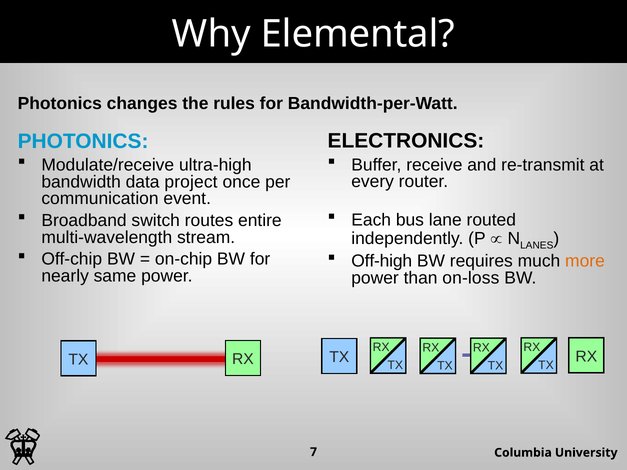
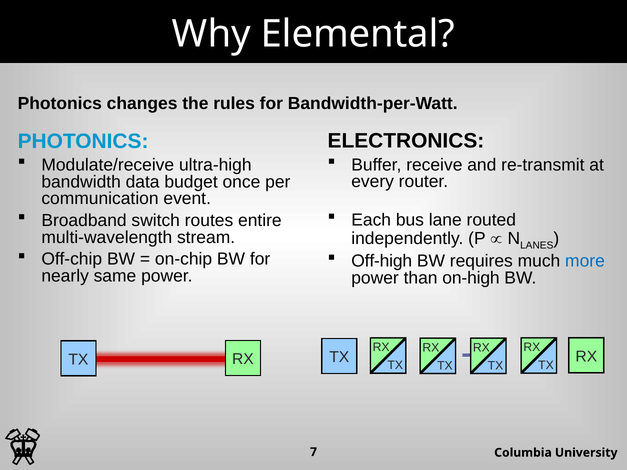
project: project -> budget
more colour: orange -> blue
on-loss: on-loss -> on-high
